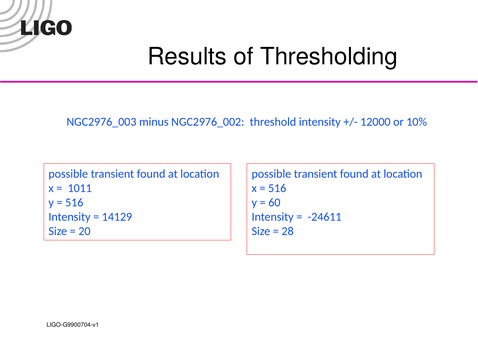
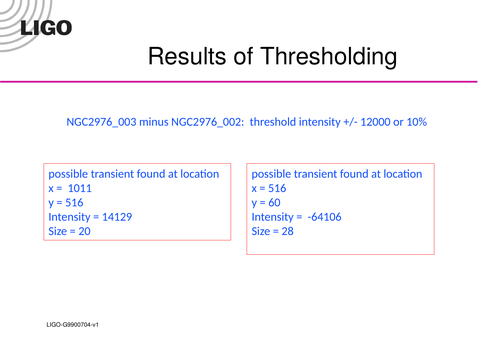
-24611: -24611 -> -64106
